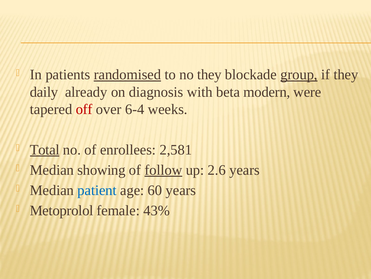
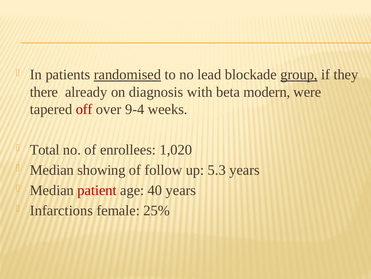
no they: they -> lead
daily: daily -> there
6-4: 6-4 -> 9-4
Total underline: present -> none
2,581: 2,581 -> 1,020
follow underline: present -> none
2.6: 2.6 -> 5.3
patient colour: blue -> red
60: 60 -> 40
Metoprolol: Metoprolol -> Infarctions
43%: 43% -> 25%
